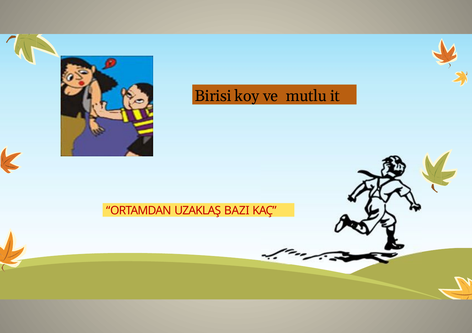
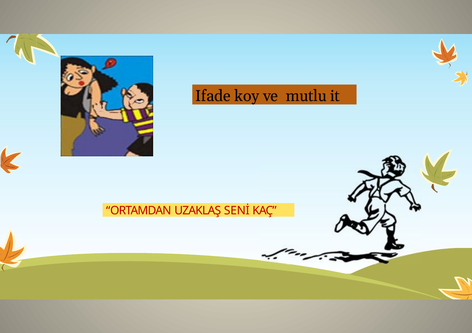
Birisi: Birisi -> Ifade
BAZI: BAZI -> SENİ
